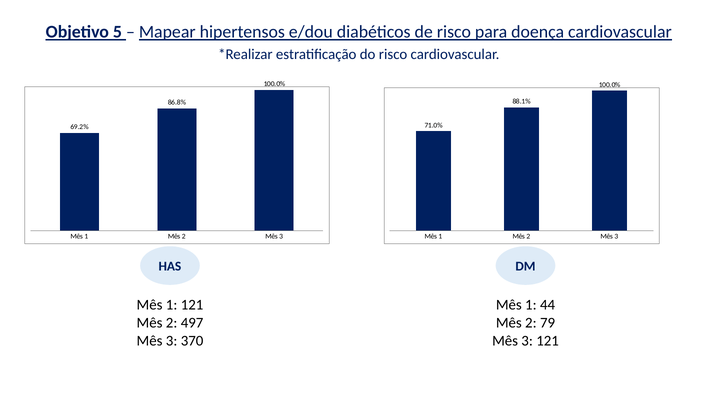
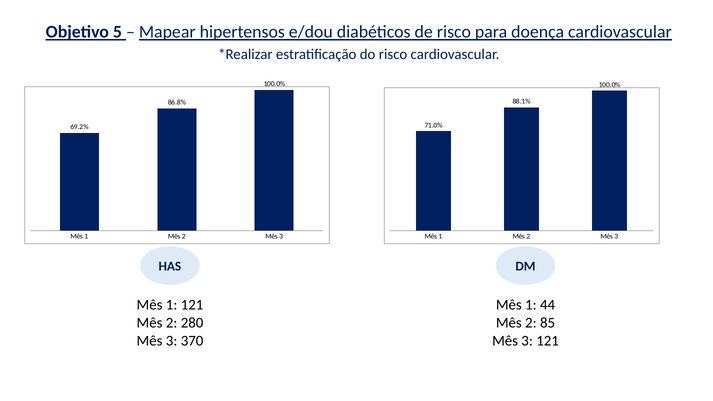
497: 497 -> 280
79: 79 -> 85
